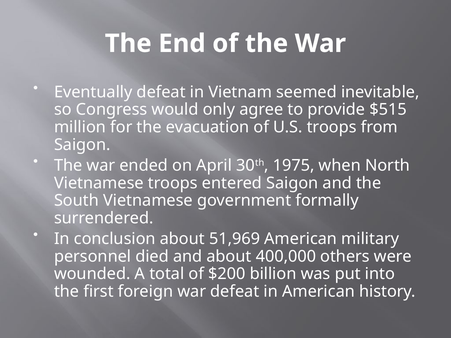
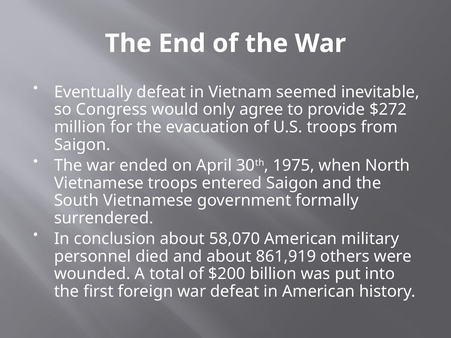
$515: $515 -> $272
51,969: 51,969 -> 58,070
400,000: 400,000 -> 861,919
